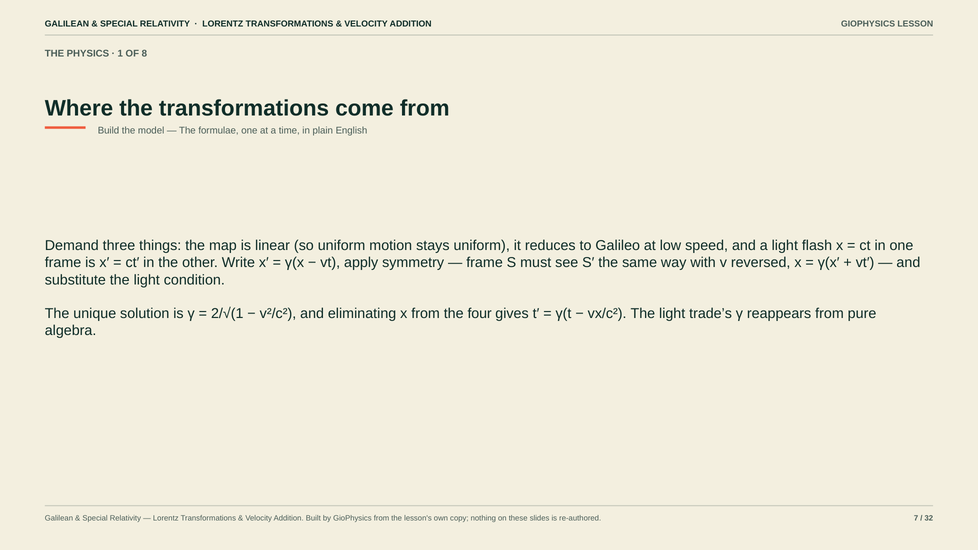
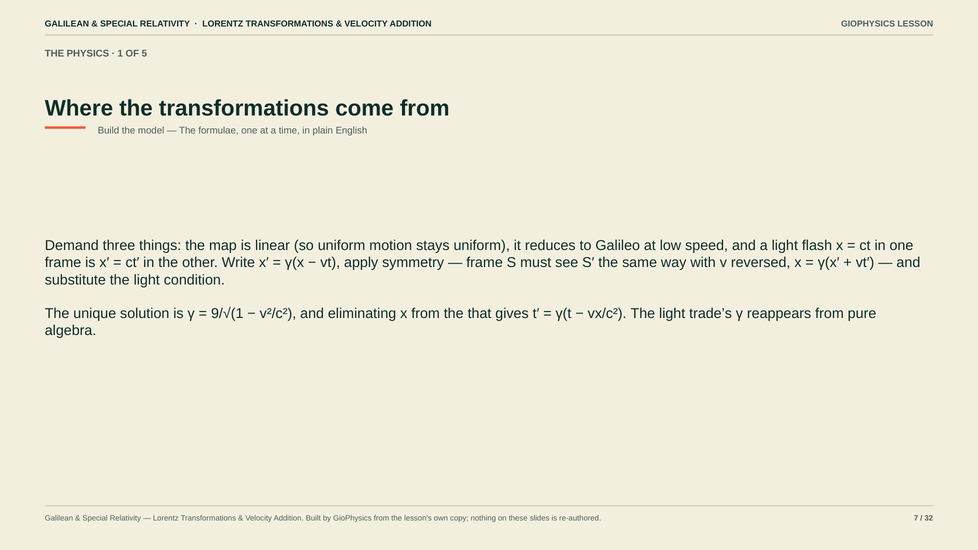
8: 8 -> 5
2/√(1: 2/√(1 -> 9/√(1
four: four -> that
